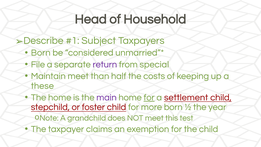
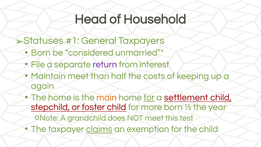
Describe: Describe -> Statuses
Subject: Subject -> General
special: special -> interest
these: these -> again
main colour: purple -> orange
claims underline: none -> present
